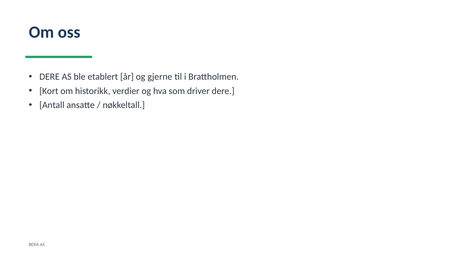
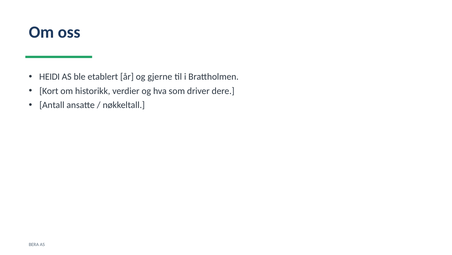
DERE at (49, 77): DERE -> HEIDI
